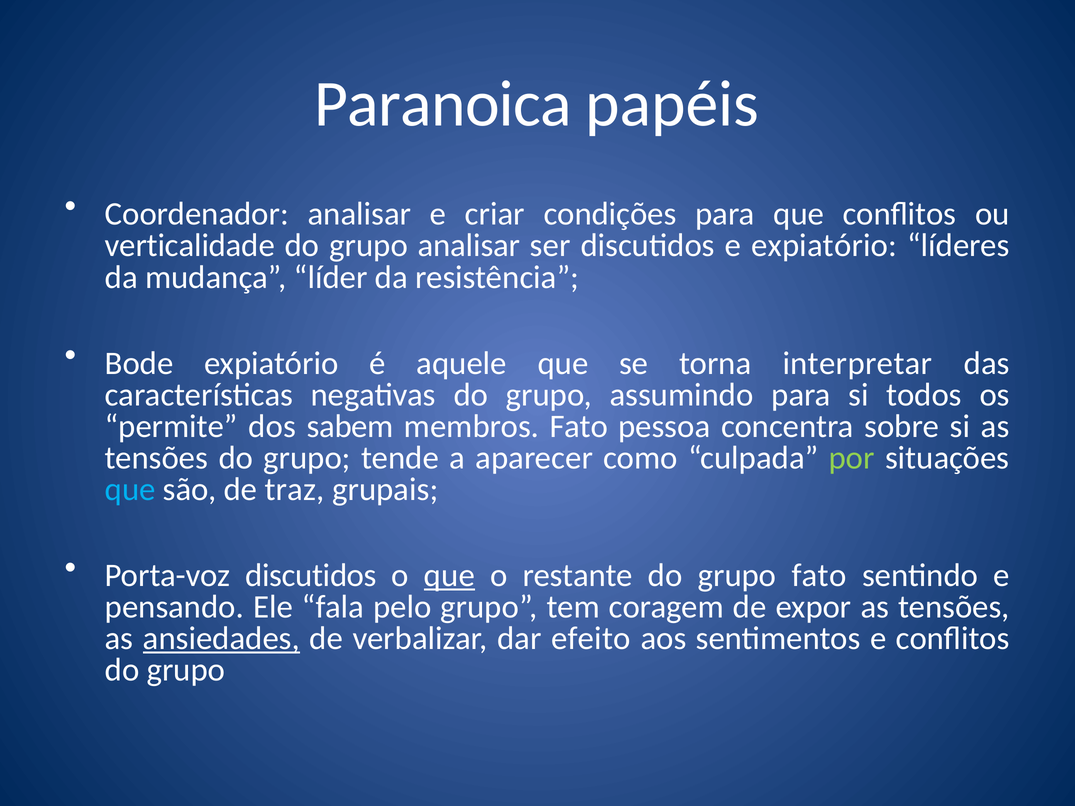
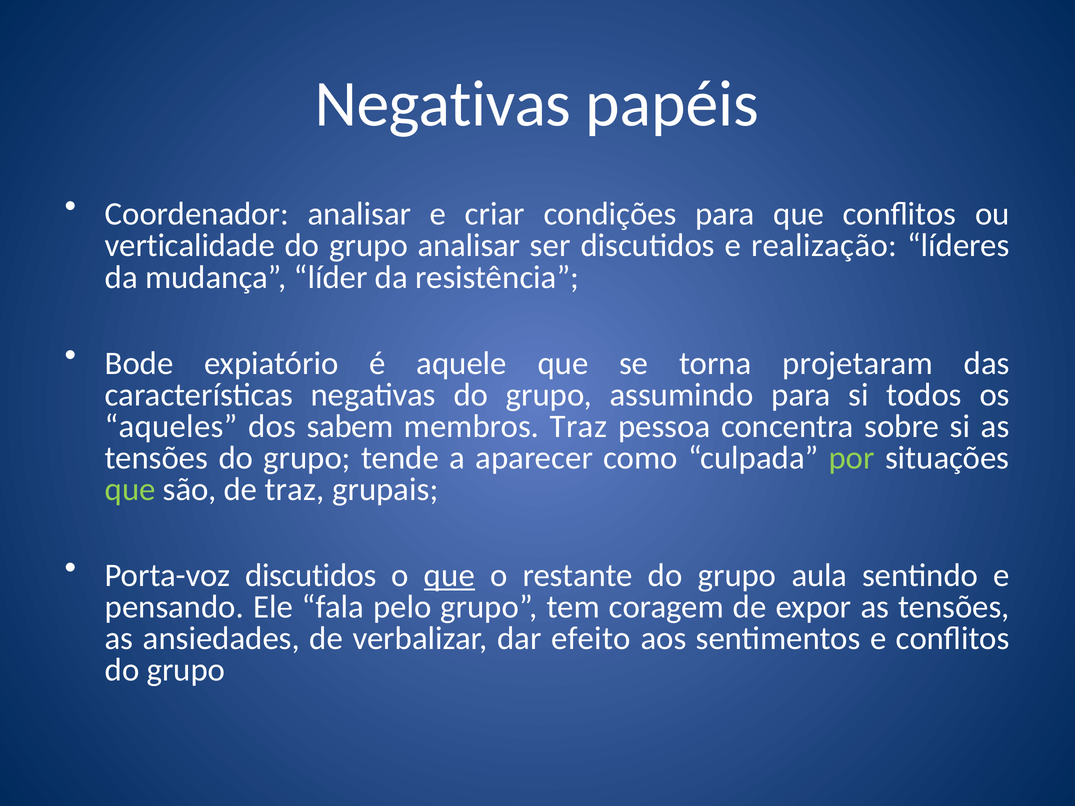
Paranoica at (443, 104): Paranoica -> Negativas
e expiatório: expiatório -> realização
interpretar: interpretar -> projetaram
permite: permite -> aqueles
membros Fato: Fato -> Traz
que at (130, 490) colour: light blue -> light green
grupo fato: fato -> aula
ansiedades underline: present -> none
